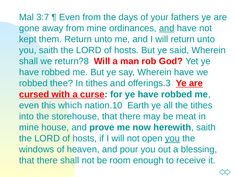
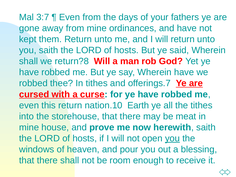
and at (167, 28) underline: present -> none
offerings.3: offerings.3 -> offerings.7
this which: which -> return
